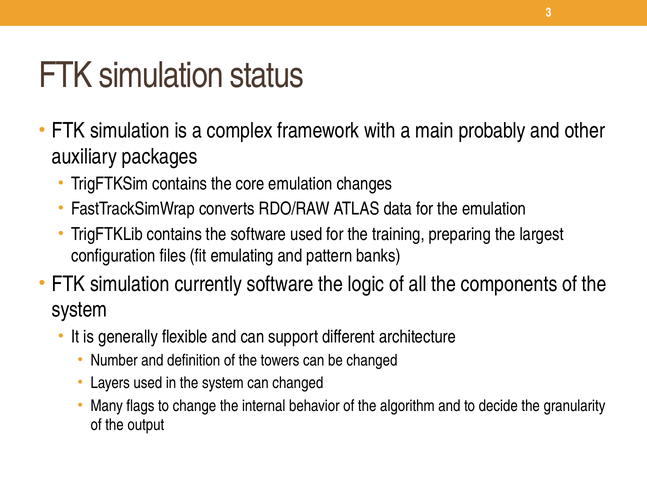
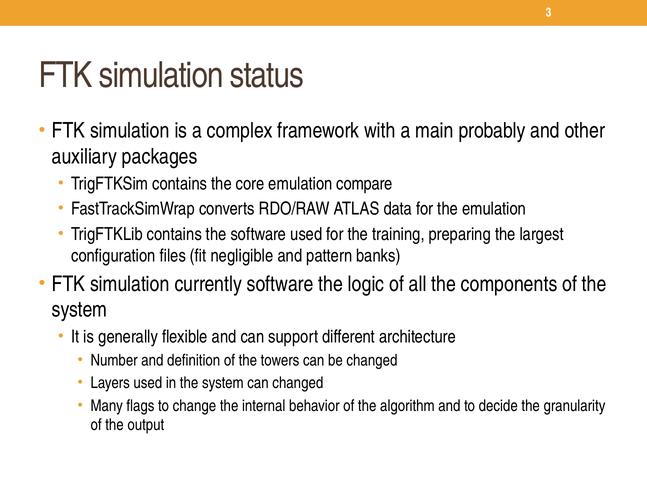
changes: changes -> compare
emulating: emulating -> negligible
